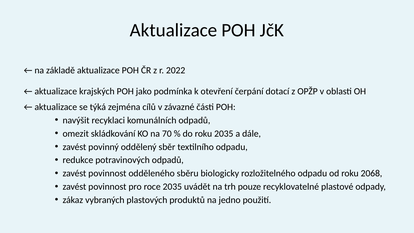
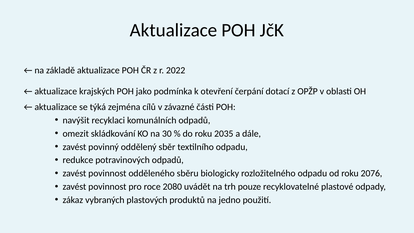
70: 70 -> 30
2068: 2068 -> 2076
roce 2035: 2035 -> 2080
